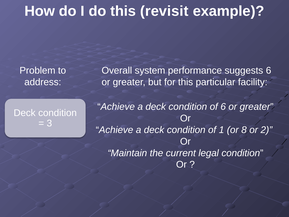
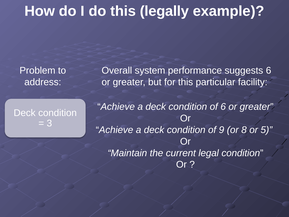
revisit: revisit -> legally
1: 1 -> 9
2: 2 -> 5
